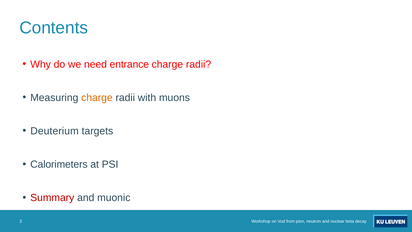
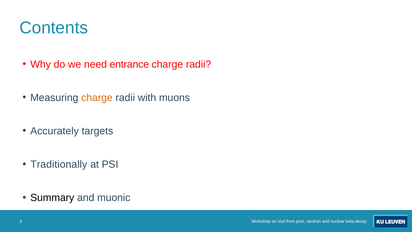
Deuterium: Deuterium -> Accurately
Calorimeters: Calorimeters -> Traditionally
Summary colour: red -> black
